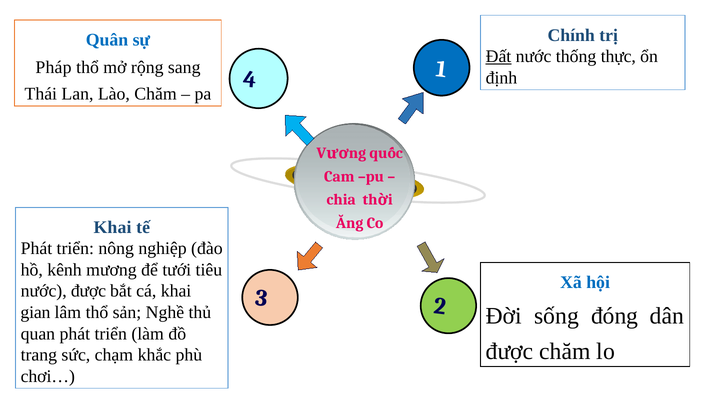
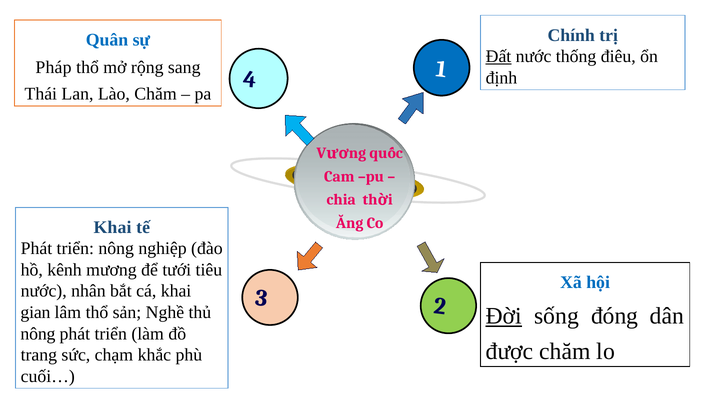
thực: thực -> điêu
nước được: được -> nhân
Đời underline: none -> present
quan at (38, 334): quan -> nông
chơi…: chơi… -> cuối…
